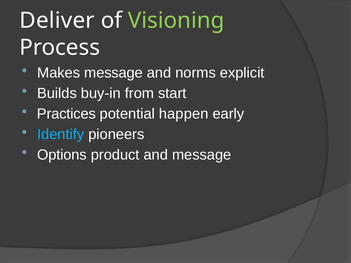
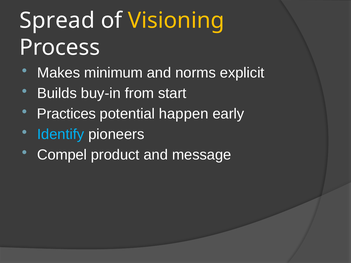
Deliver: Deliver -> Spread
Visioning colour: light green -> yellow
Makes message: message -> minimum
Options: Options -> Compel
